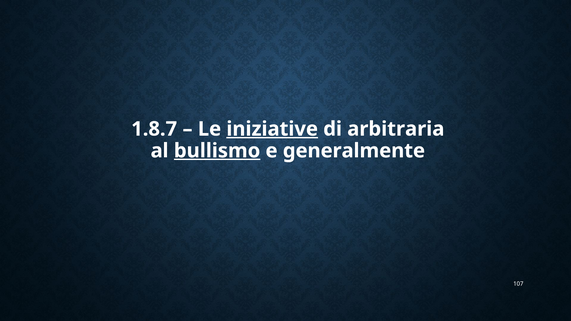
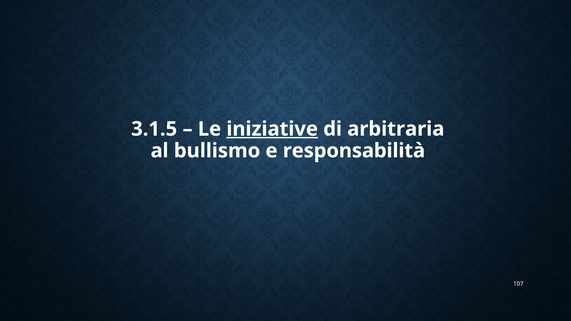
1.8.7: 1.8.7 -> 3.1.5
bullismo underline: present -> none
generalmente: generalmente -> responsabilità
